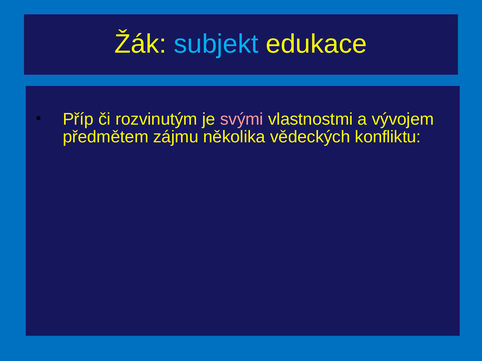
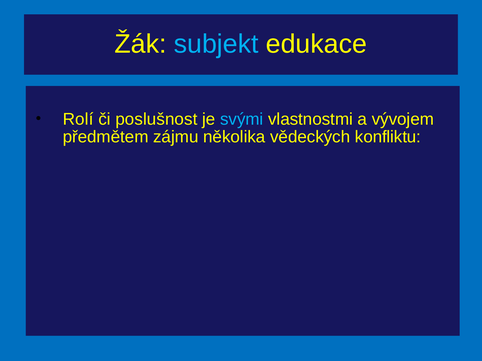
Příp: Příp -> Rolí
rozvinutým: rozvinutým -> poslušnost
svými colour: pink -> light blue
